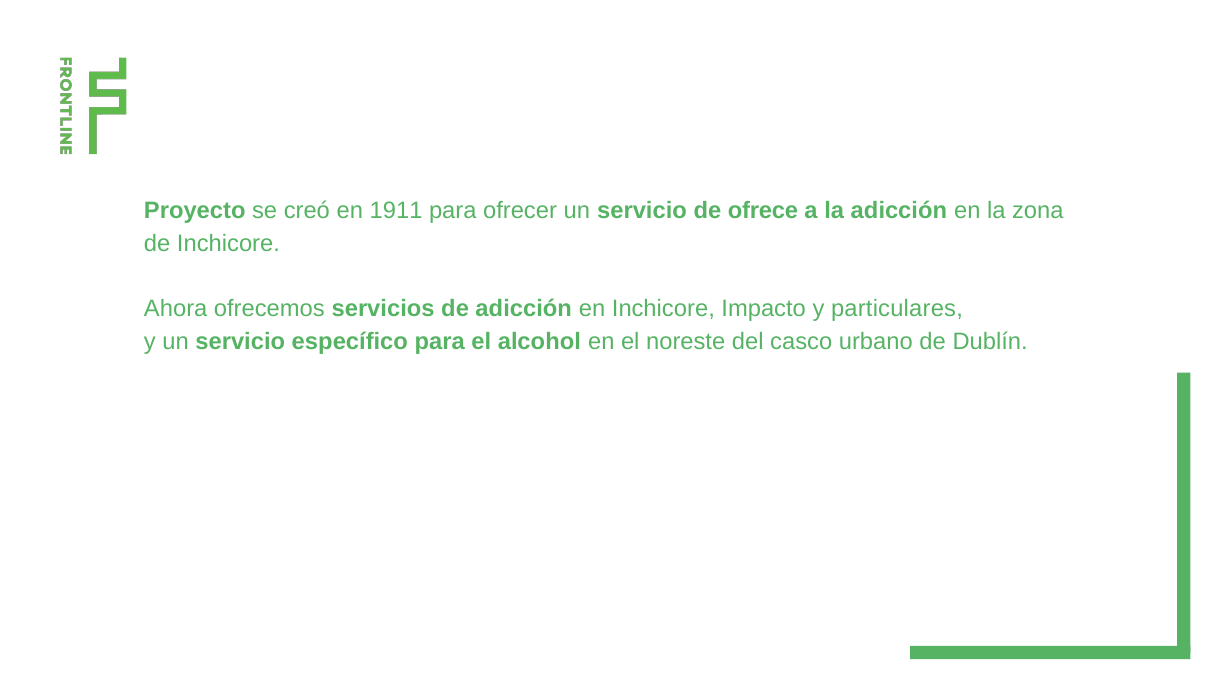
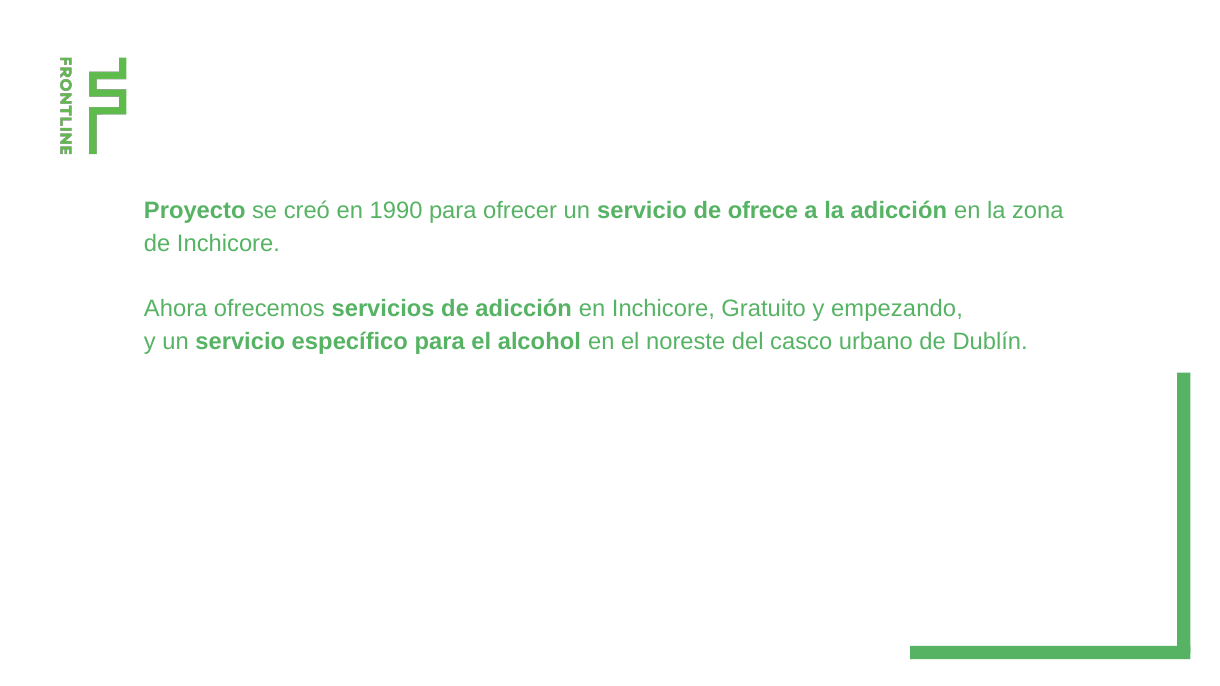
1911: 1911 -> 1990
Impacto: Impacto -> Gratuito
particulares: particulares -> empezando
